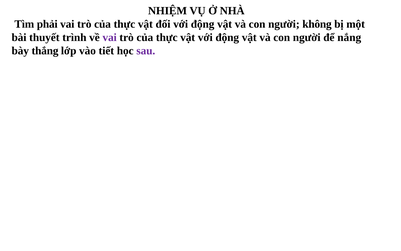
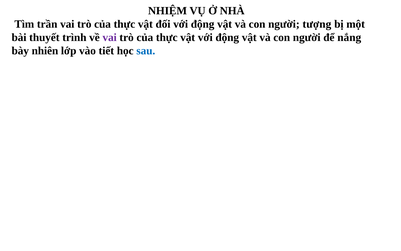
phải: phải -> trần
không: không -> tượng
thắng: thắng -> nhiên
sau colour: purple -> blue
